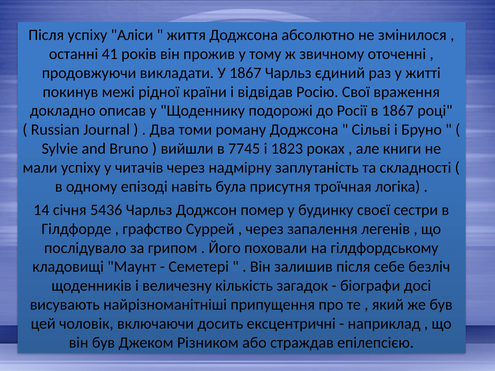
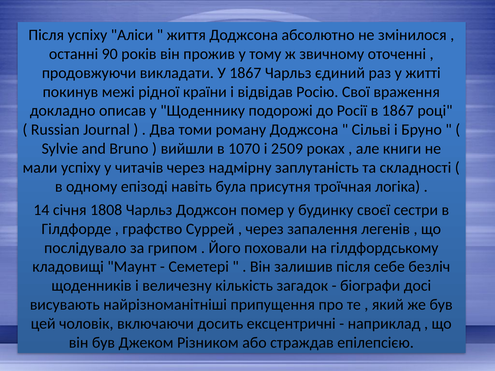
41: 41 -> 90
7745: 7745 -> 1070
1823: 1823 -> 2509
5436: 5436 -> 1808
